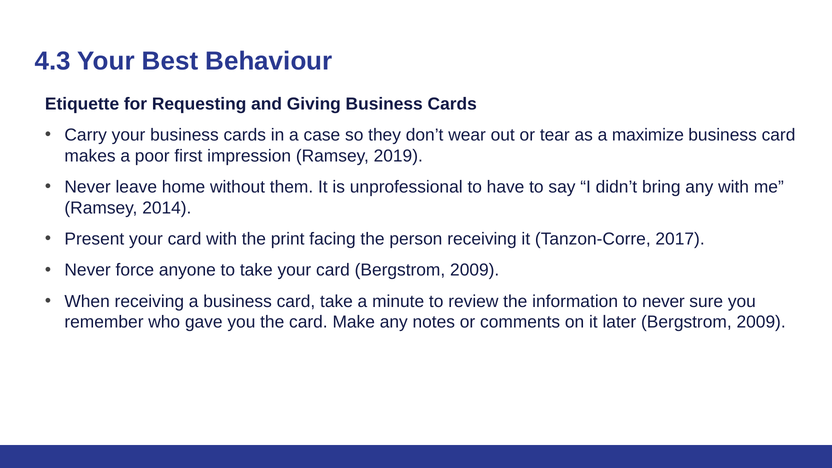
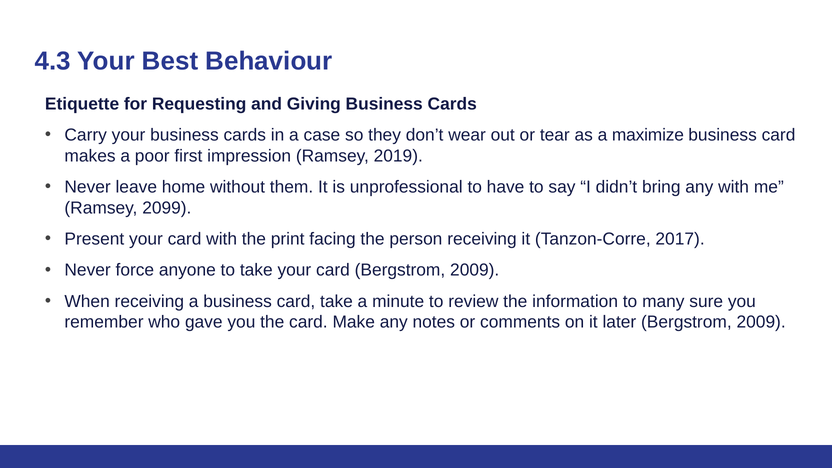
2014: 2014 -> 2099
to never: never -> many
